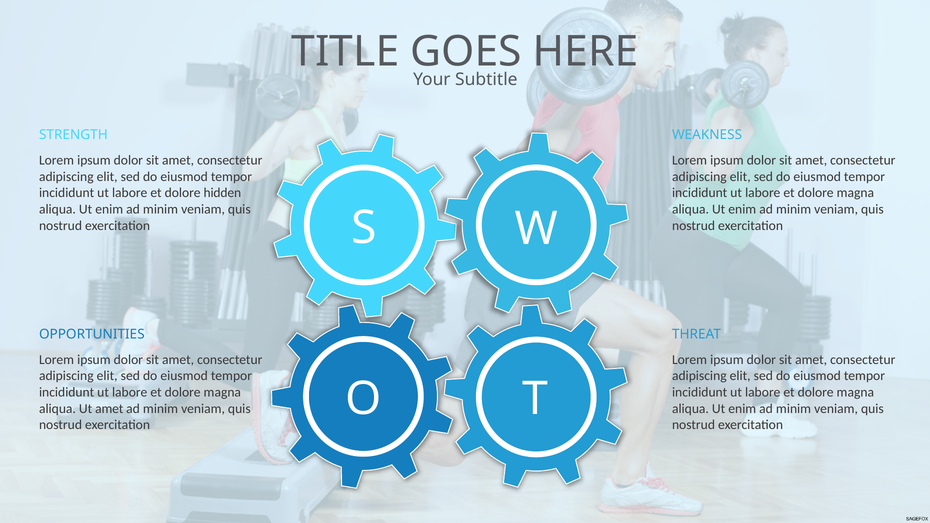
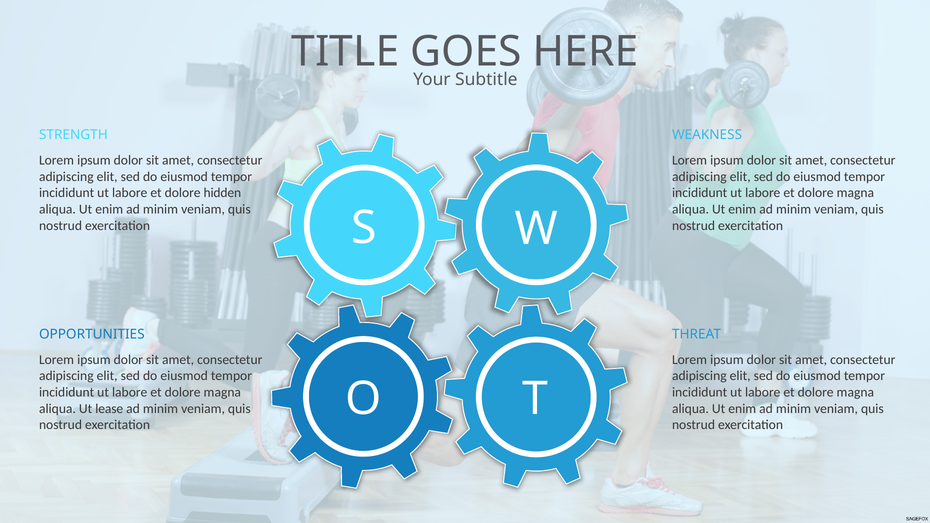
Ut amet: amet -> lease
